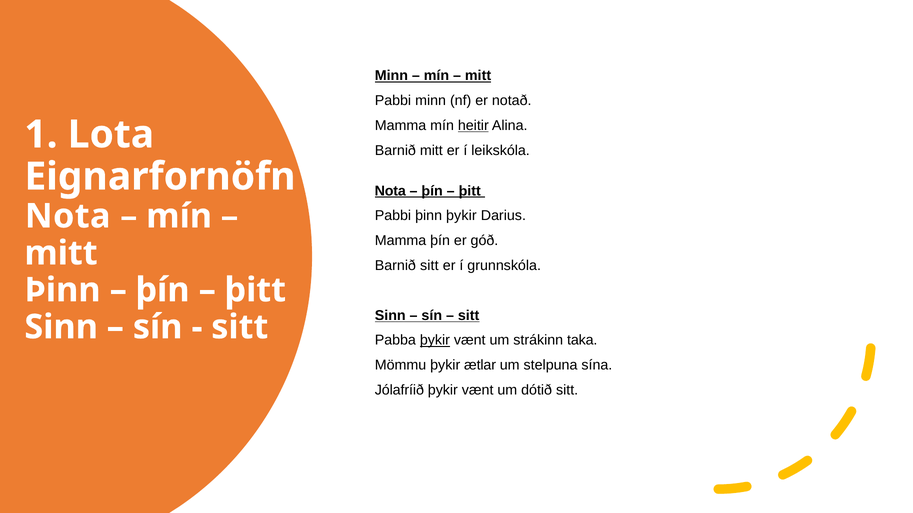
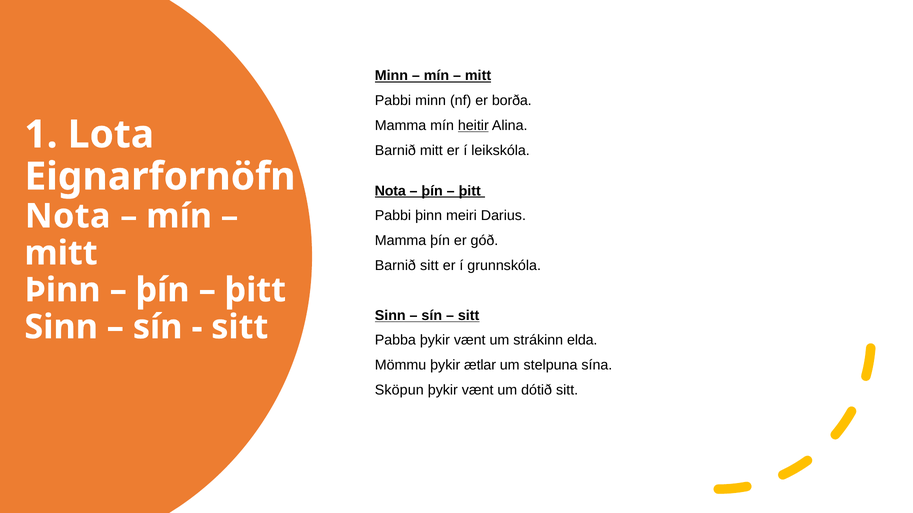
notað: notað -> borða
þinn þykir: þykir -> meiri
þykir at (435, 341) underline: present -> none
taka: taka -> elda
Jólafríið: Jólafríið -> Sköpun
